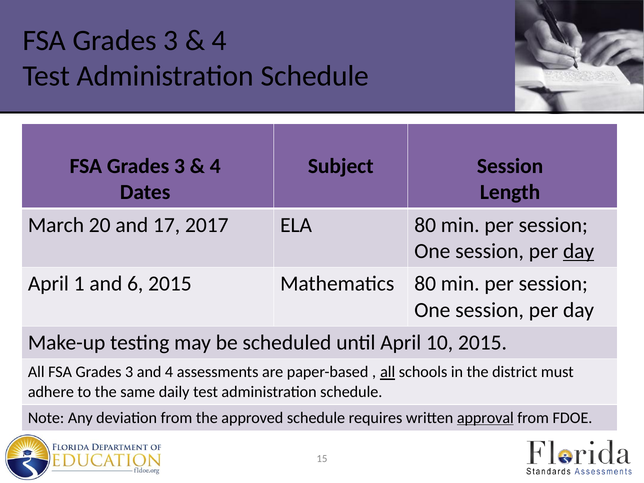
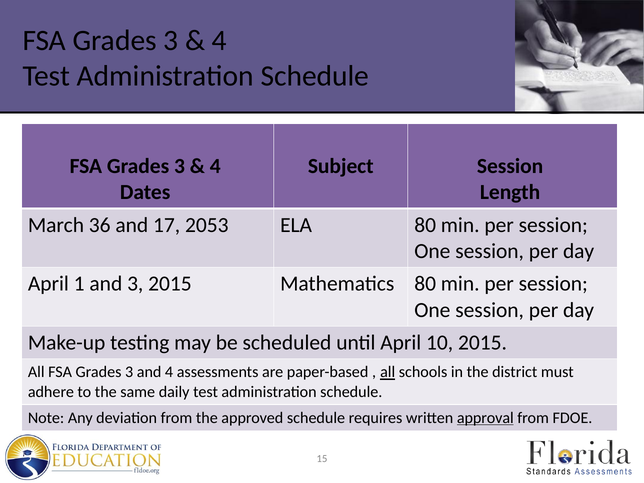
20: 20 -> 36
2017: 2017 -> 2053
day at (579, 251) underline: present -> none
and 6: 6 -> 3
